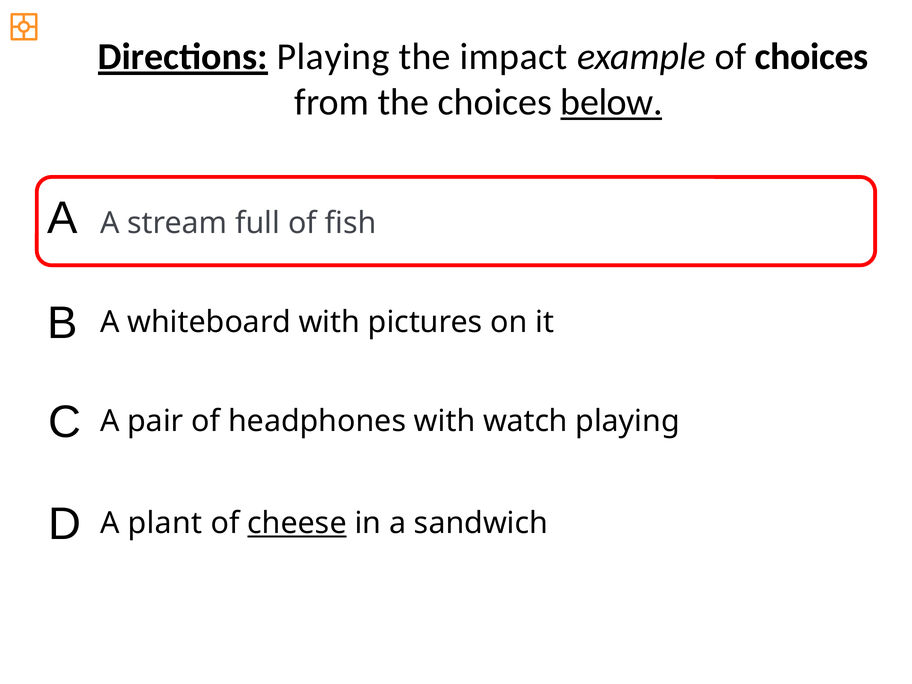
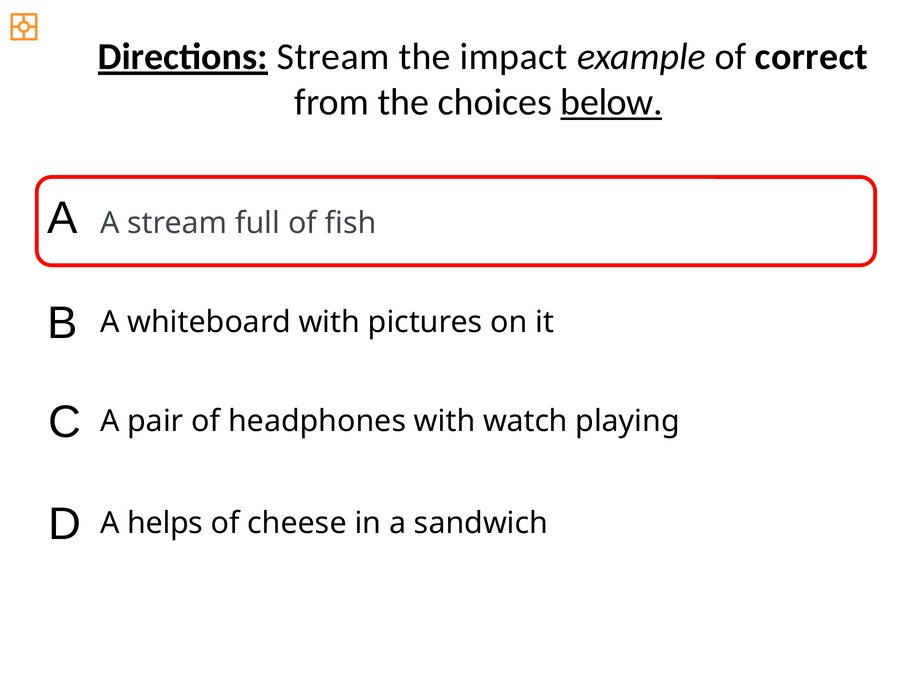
Directions Playing: Playing -> Stream
of choices: choices -> correct
plant: plant -> helps
cheese underline: present -> none
